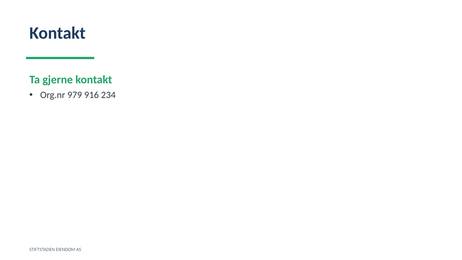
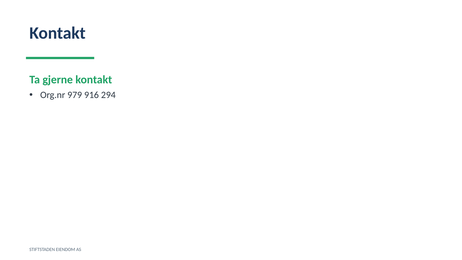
234: 234 -> 294
